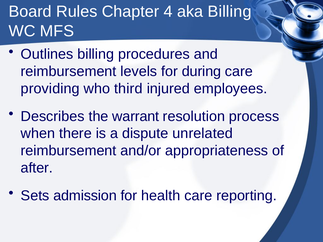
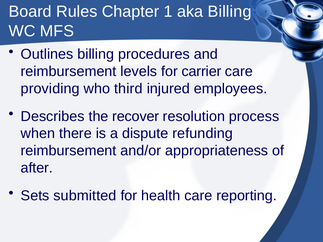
4: 4 -> 1
during: during -> carrier
warrant: warrant -> recover
unrelated: unrelated -> refunding
admission: admission -> submitted
